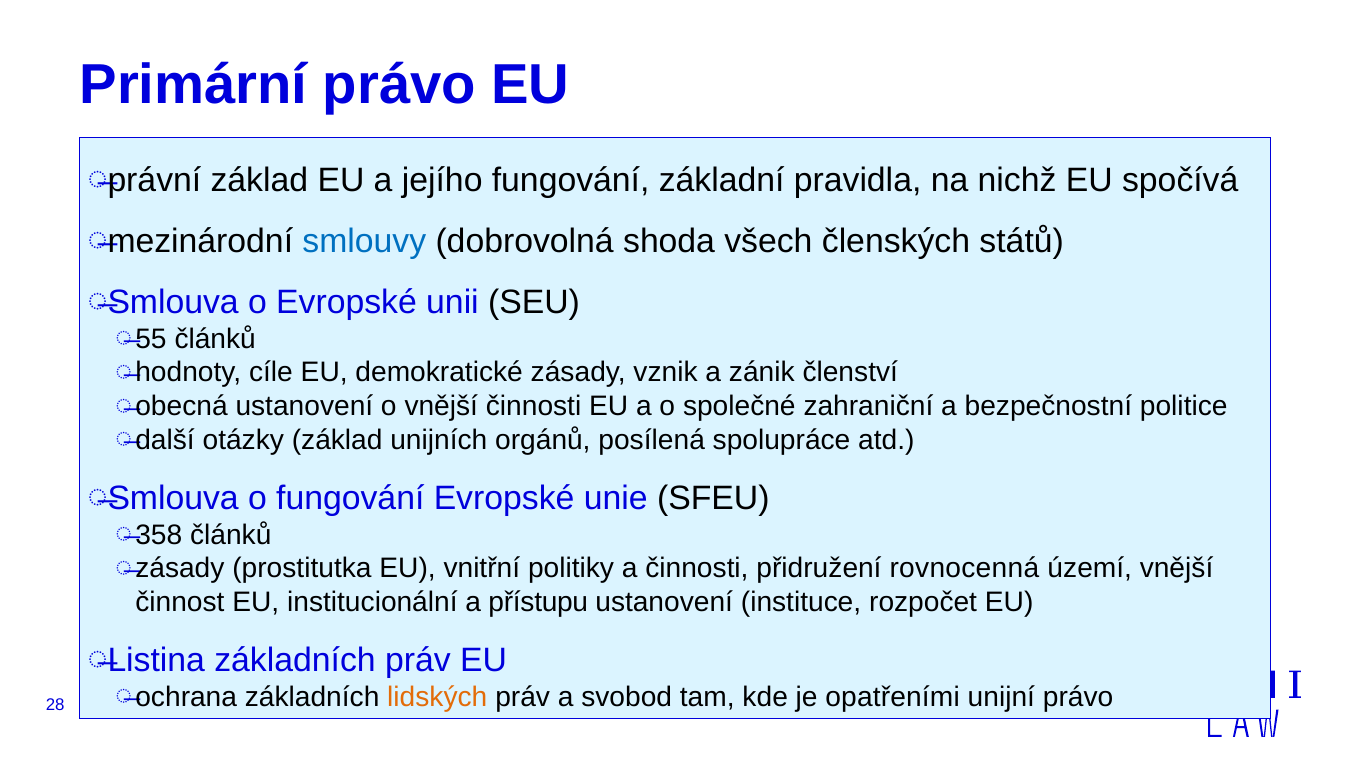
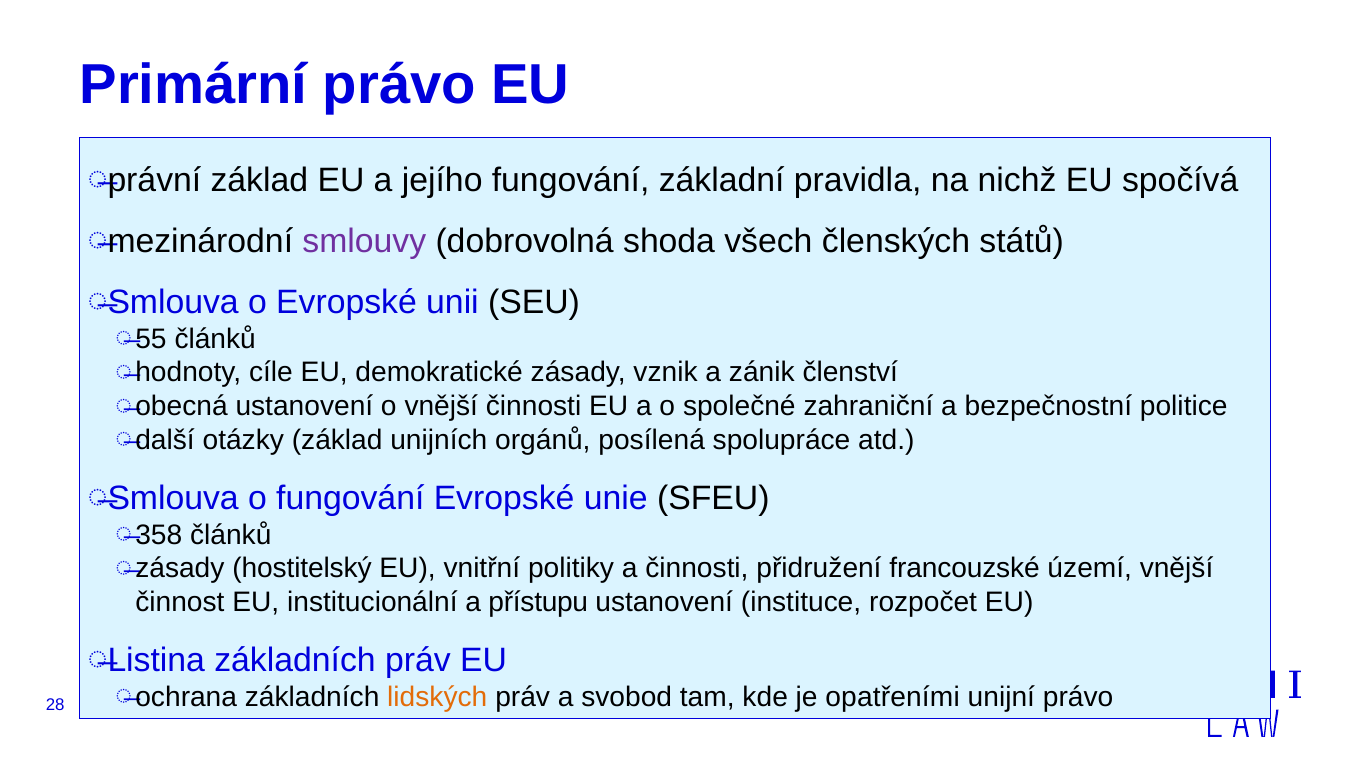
smlouvy colour: blue -> purple
prostitutka: prostitutka -> hostitelský
rovnocenná: rovnocenná -> francouzské
